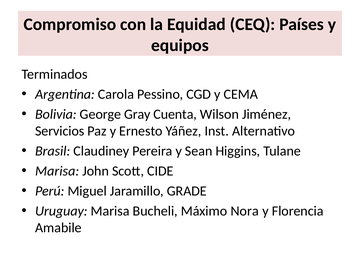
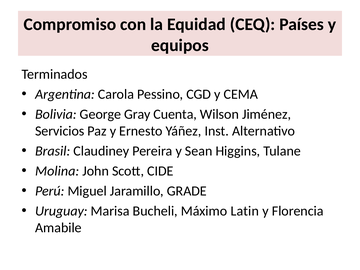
Marisa at (57, 171): Marisa -> Molina
Nora: Nora -> Latin
